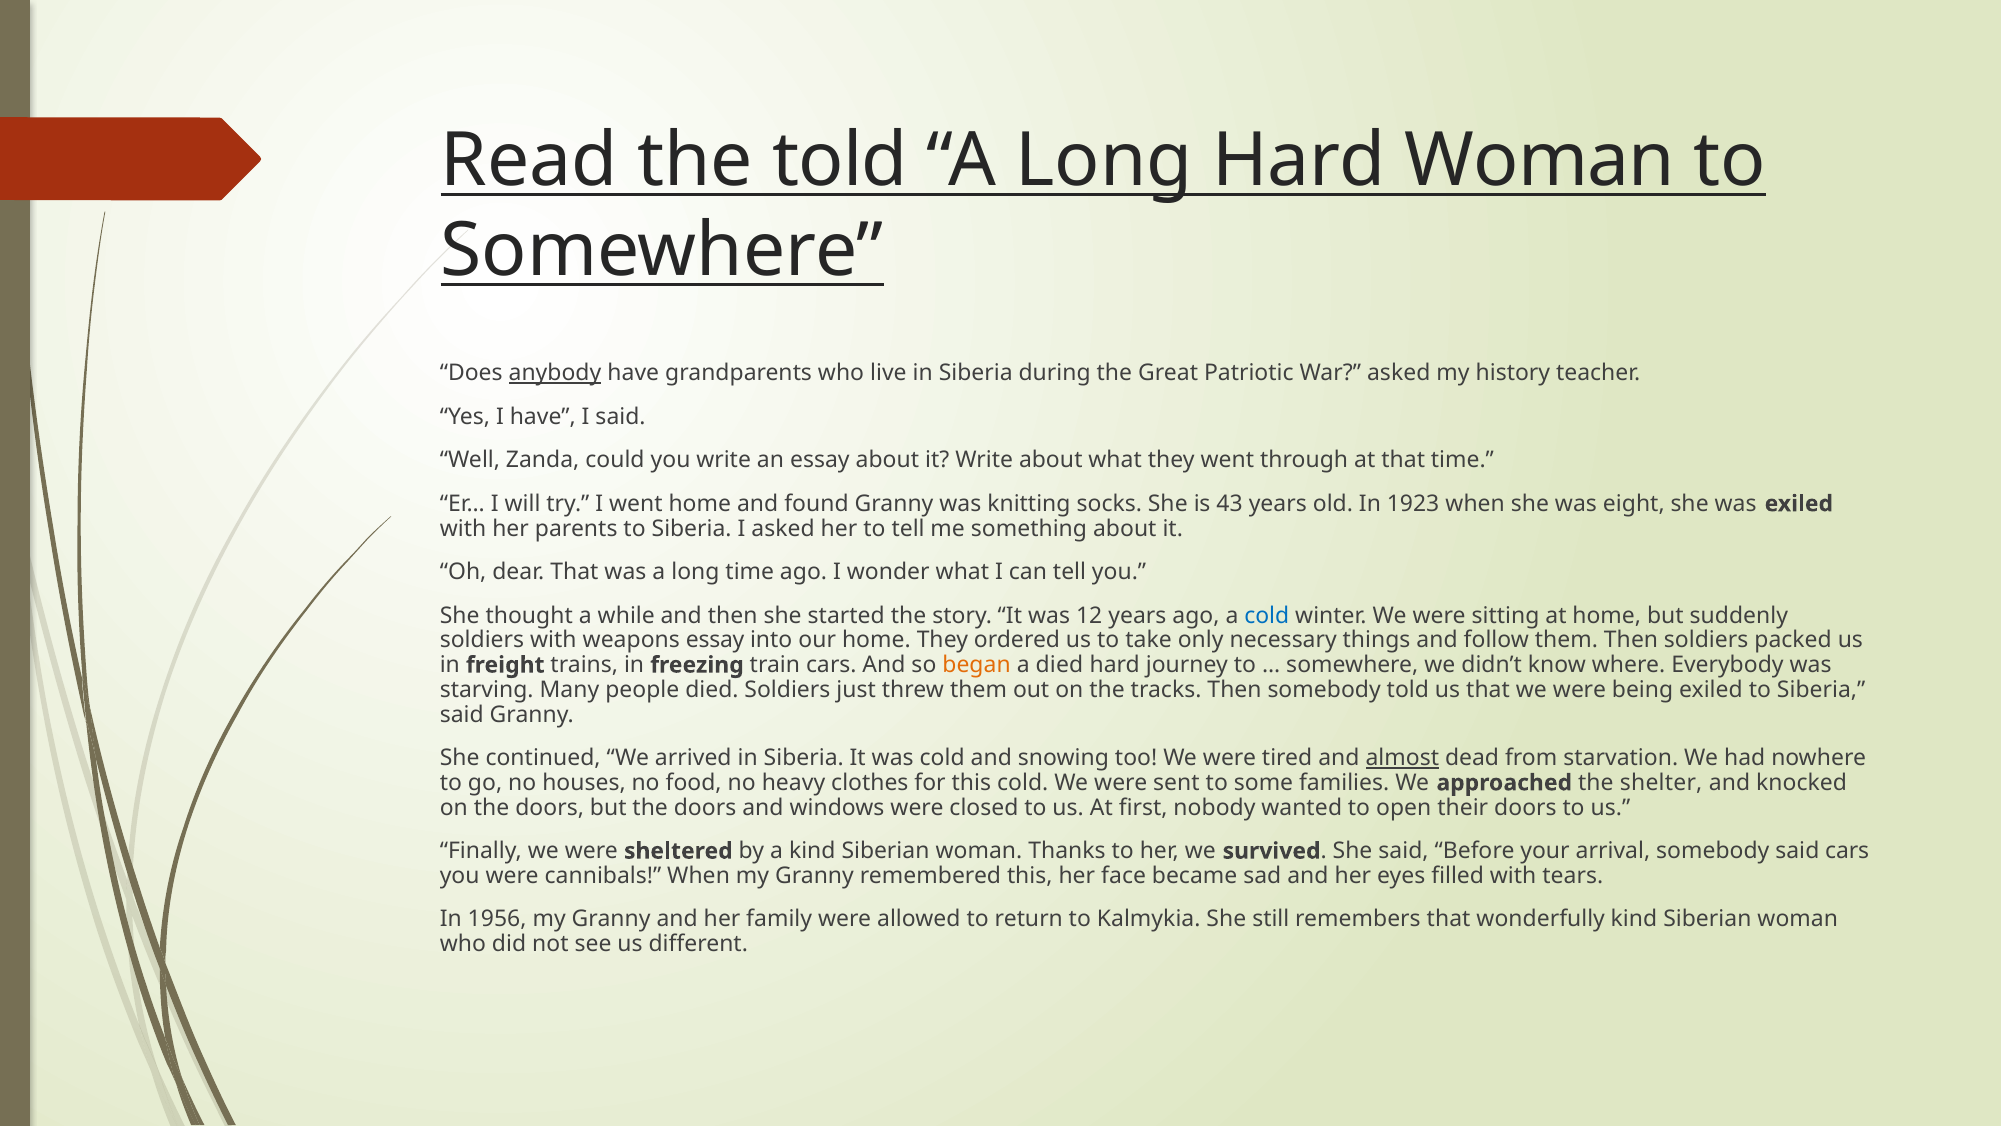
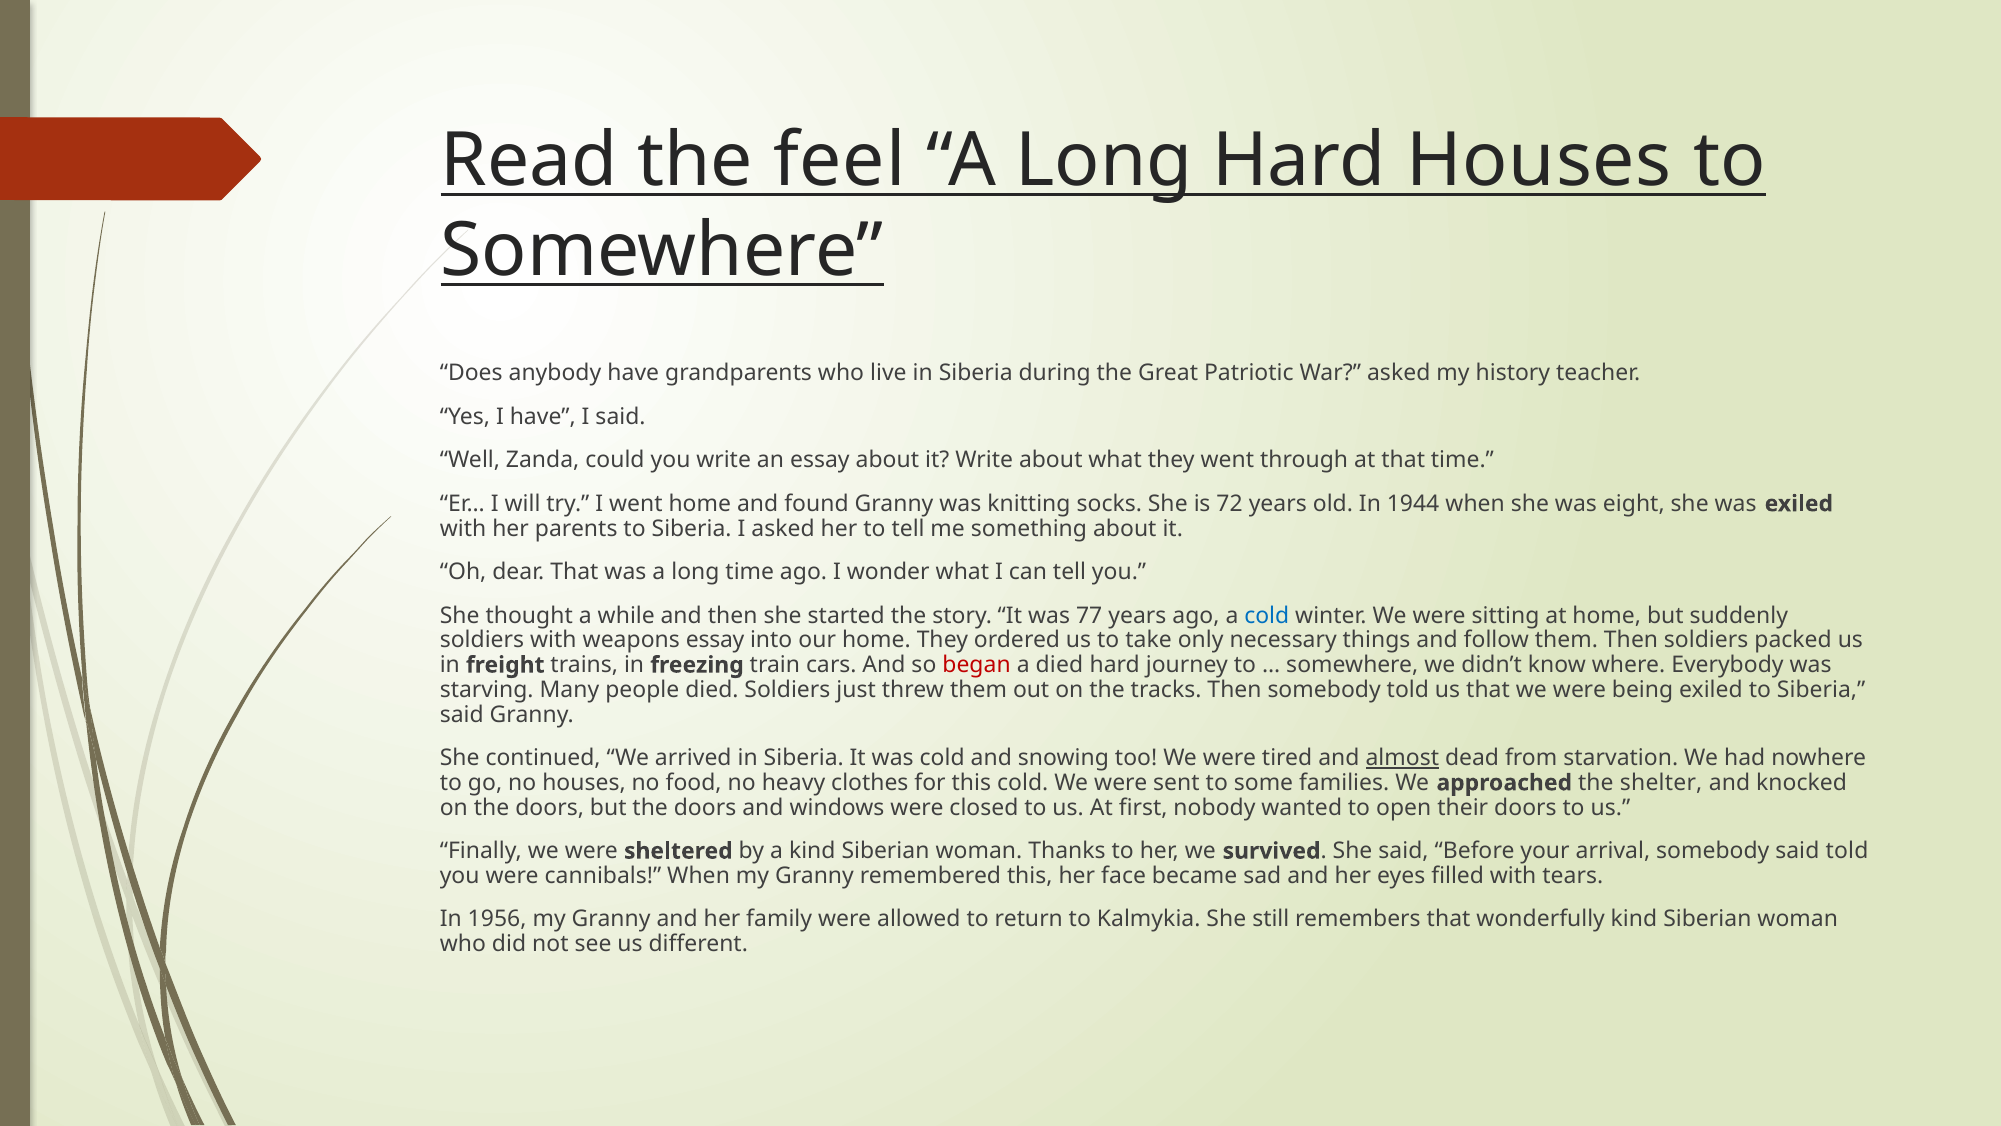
the told: told -> feel
Hard Woman: Woman -> Houses
anybody underline: present -> none
43: 43 -> 72
1923: 1923 -> 1944
12: 12 -> 77
began colour: orange -> red
said cars: cars -> told
